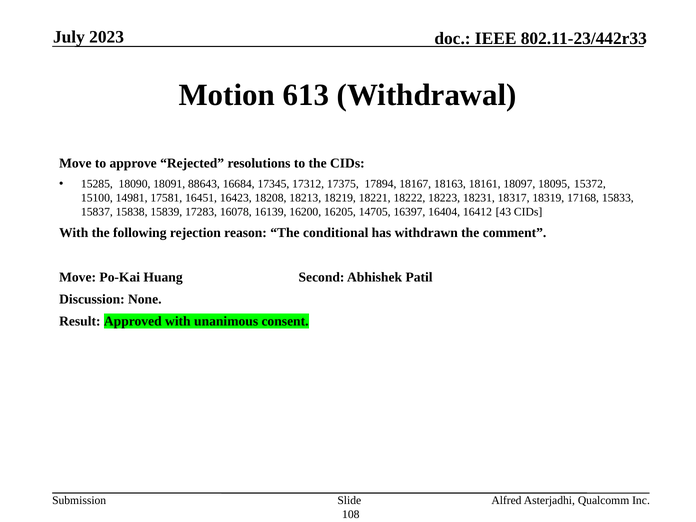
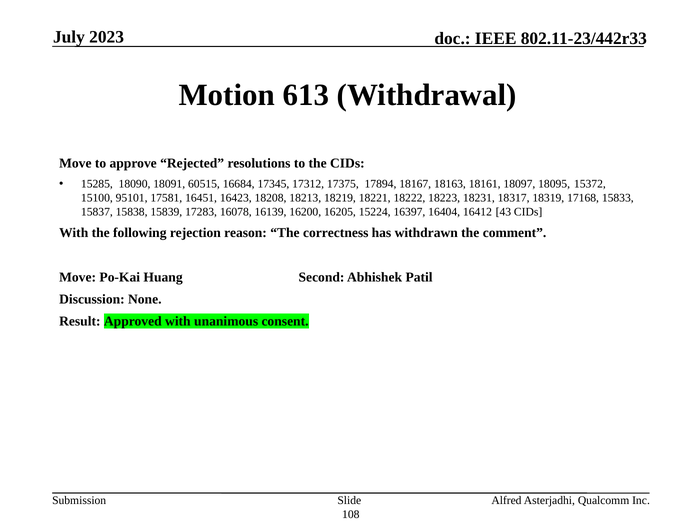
88643: 88643 -> 60515
14981: 14981 -> 95101
14705: 14705 -> 15224
conditional: conditional -> correctness
